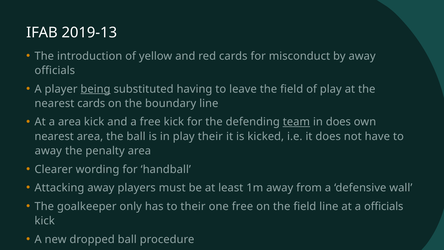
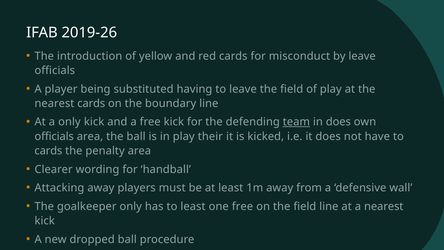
2019-13: 2019-13 -> 2019-26
by away: away -> leave
being underline: present -> none
a area: area -> only
nearest at (54, 136): nearest -> officials
away at (48, 151): away -> cards
to their: their -> least
a officials: officials -> nearest
